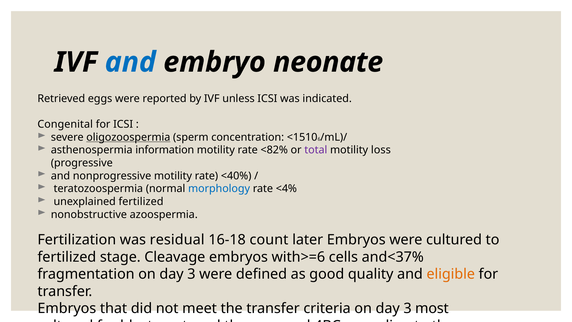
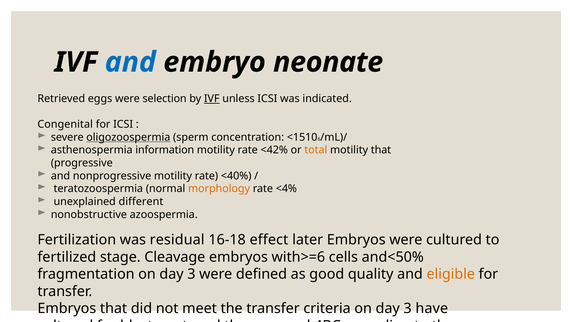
reported: reported -> selection
IVF at (212, 99) underline: none -> present
<82%: <82% -> <42%
total colour: purple -> orange
motility loss: loss -> that
morphology colour: blue -> orange
unexplained fertilized: fertilized -> different
count: count -> effect
and<37%: and<37% -> and<50%
most: most -> have
